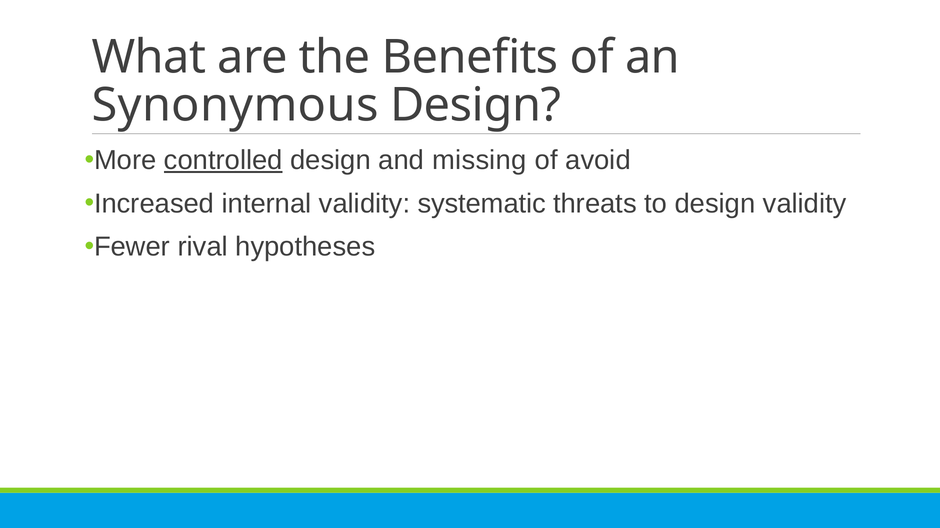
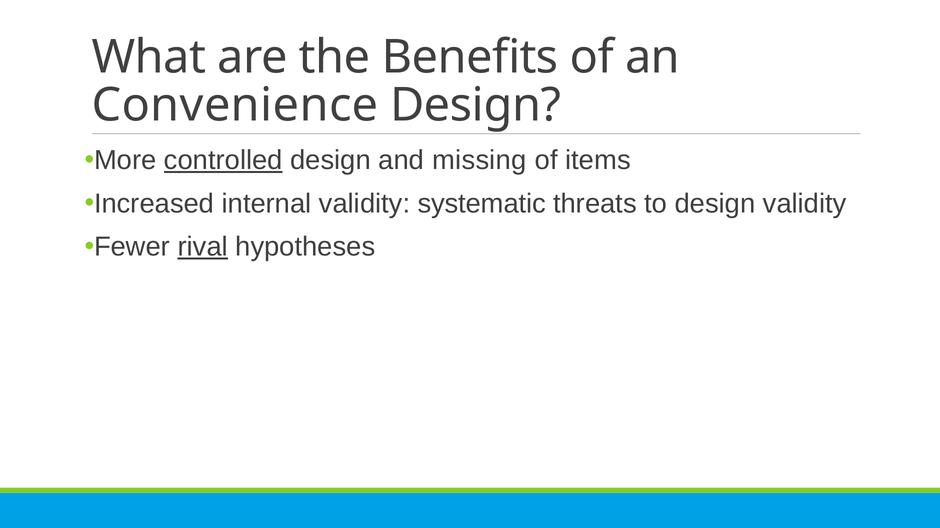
Synonymous: Synonymous -> Convenience
avoid: avoid -> items
rival underline: none -> present
